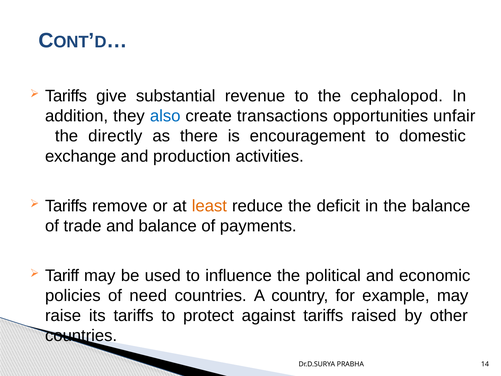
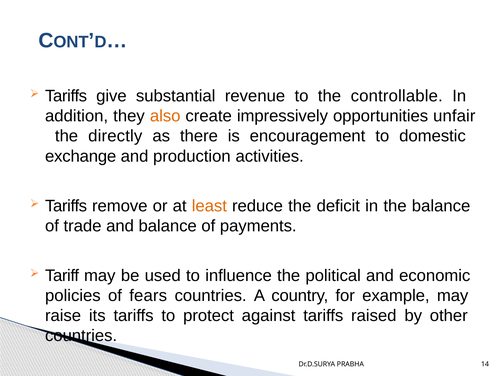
cephalopod: cephalopod -> controllable
also colour: blue -> orange
transactions: transactions -> impressively
need: need -> fears
